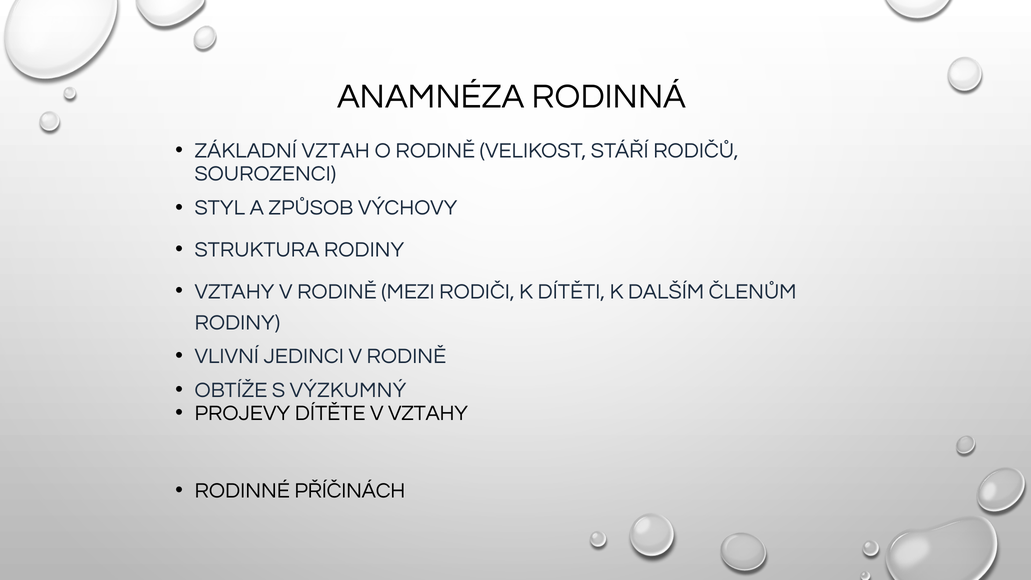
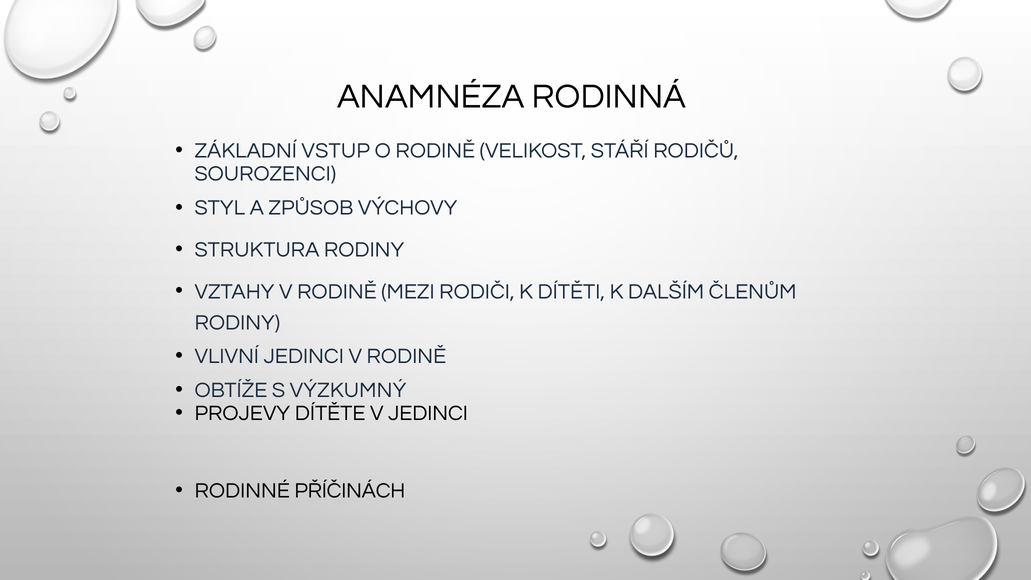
VZTAH: VZTAH -> VSTUP
V VZTAHY: VZTAHY -> JEDINCI
